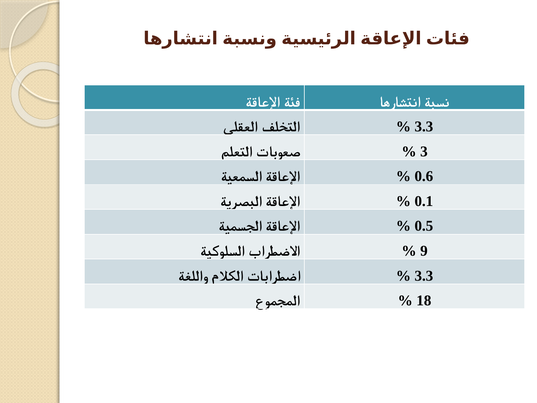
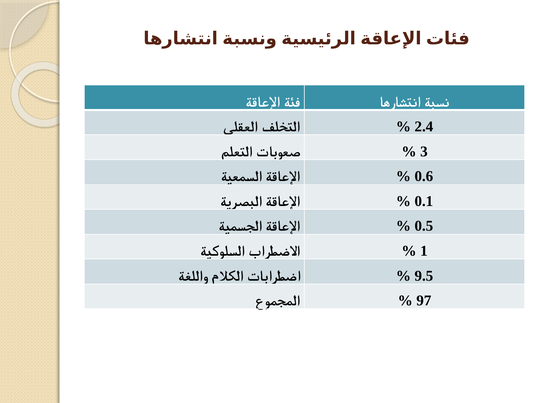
3.3 at (424, 127): 3.3 -> 2.4
9: 9 -> 1
3.3 at (424, 276): 3.3 -> 9.5
18: 18 -> 97
